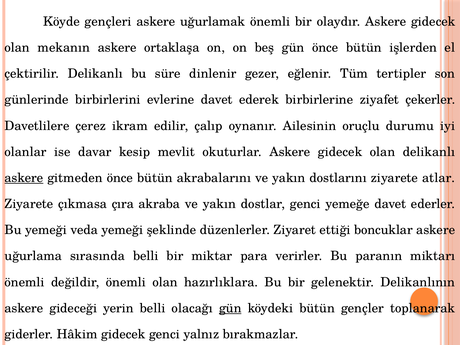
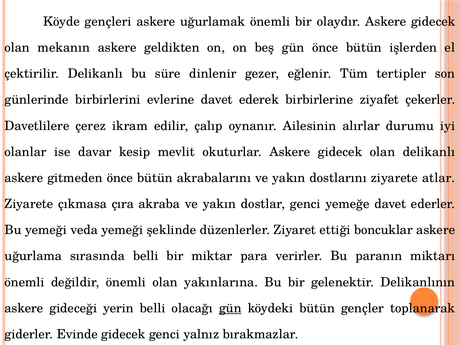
ortaklaşa: ortaklaşa -> geldikten
oruçlu: oruçlu -> alırlar
askere at (24, 178) underline: present -> none
hazırlıklara: hazırlıklara -> yakınlarına
Hâkim: Hâkim -> Evinde
